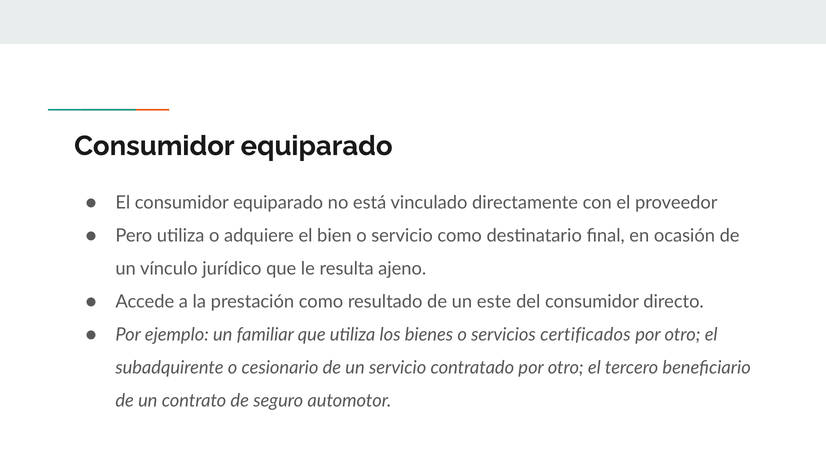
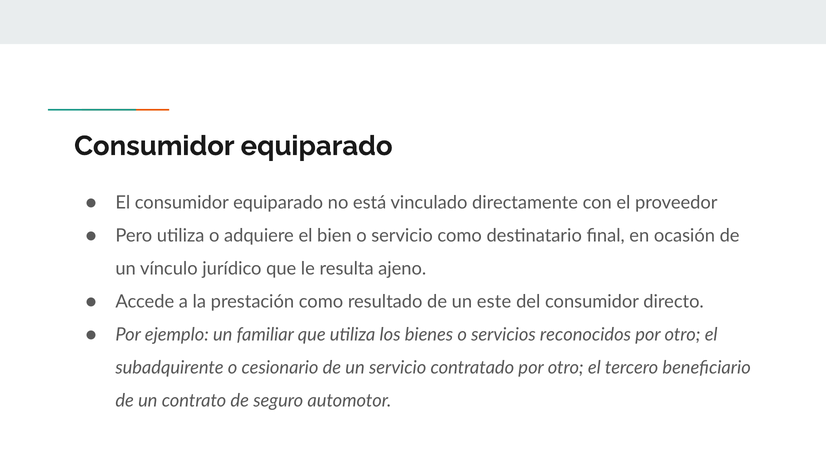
certificados: certificados -> reconocidos
